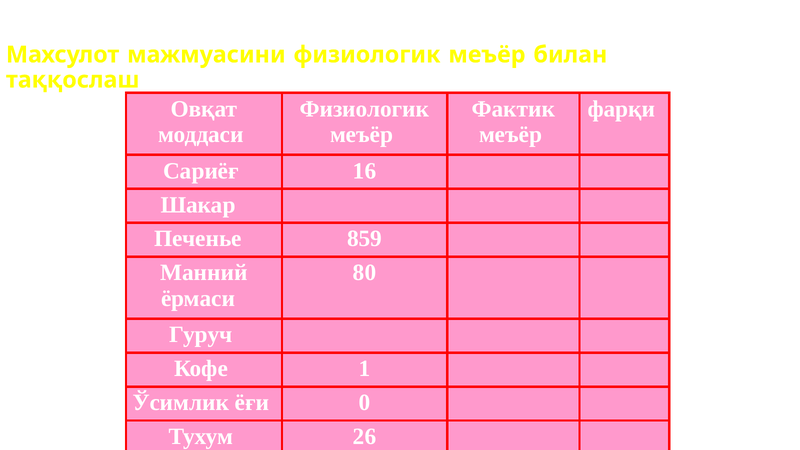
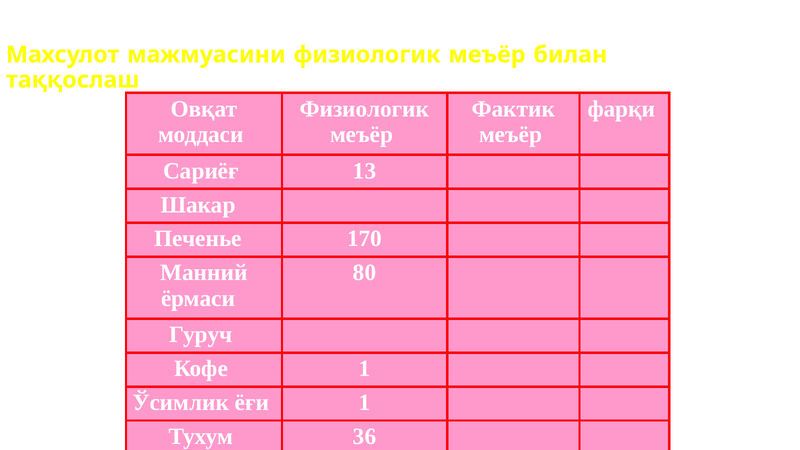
16: 16 -> 13
859: 859 -> 170
ёғи 0: 0 -> 1
26: 26 -> 36
